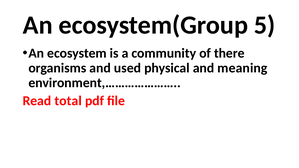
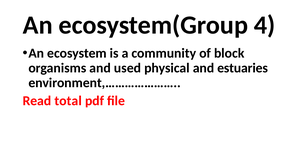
5: 5 -> 4
there: there -> block
meaning: meaning -> estuaries
